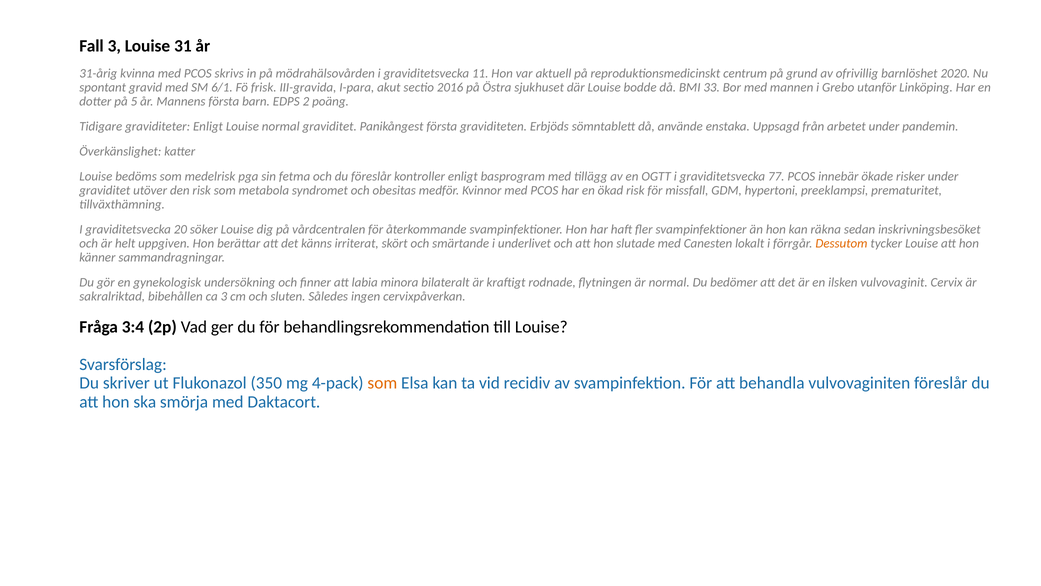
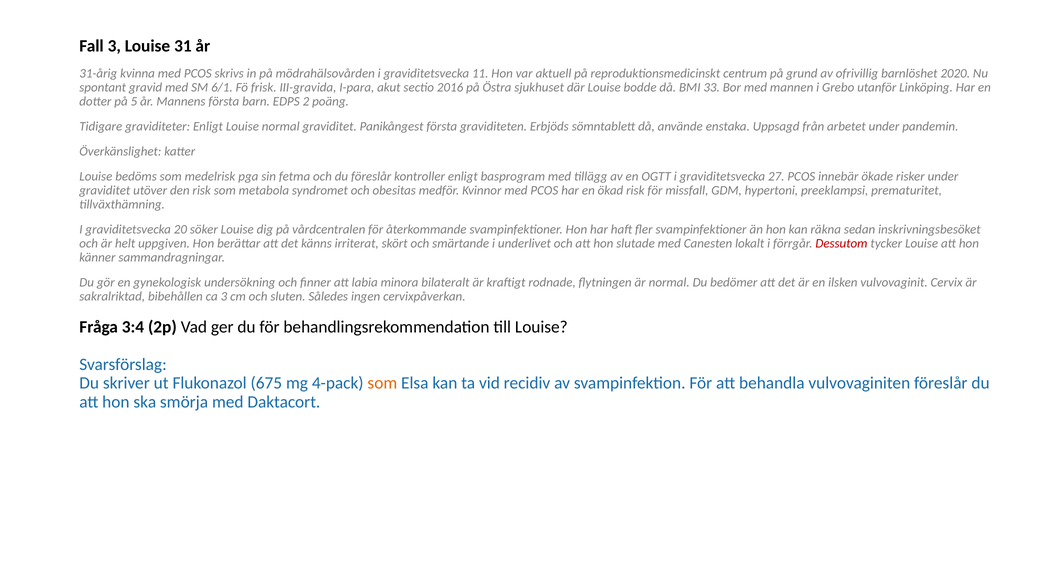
77: 77 -> 27
Dessutom colour: orange -> red
350: 350 -> 675
